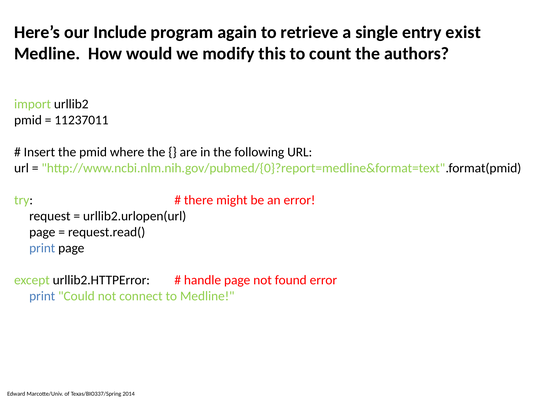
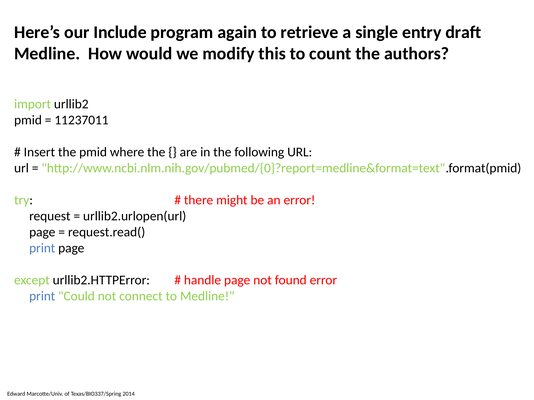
exist: exist -> draft
